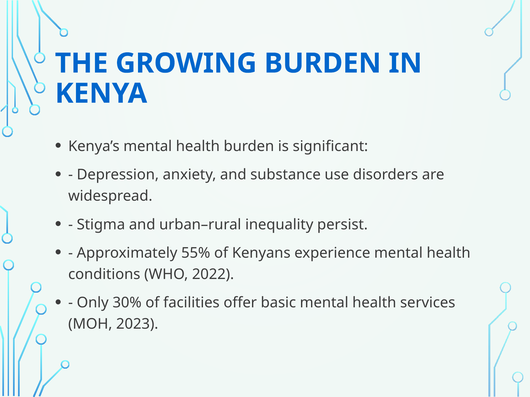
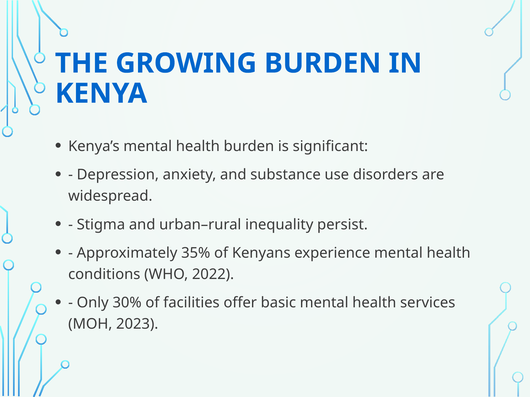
55%: 55% -> 35%
